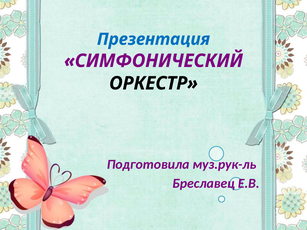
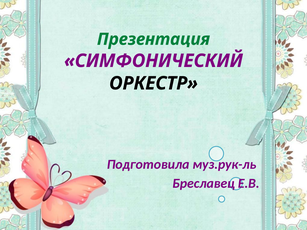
Презентация colour: blue -> green
